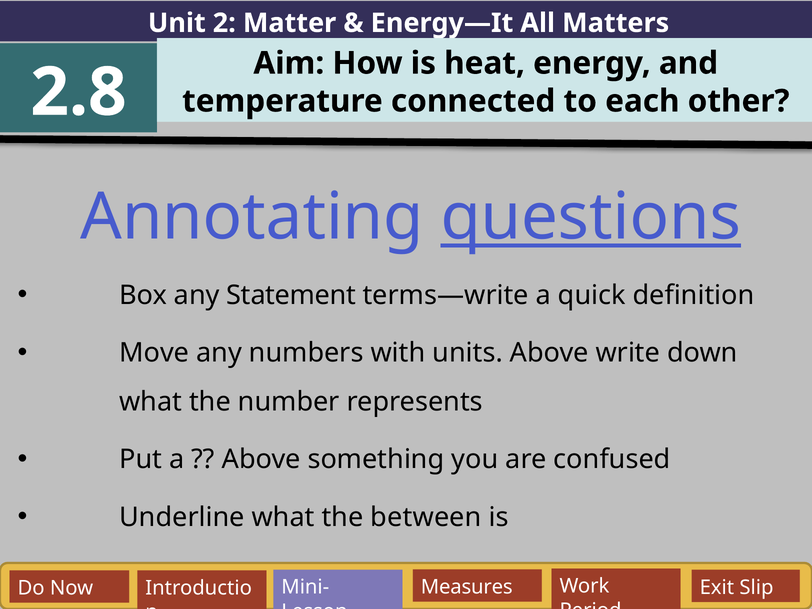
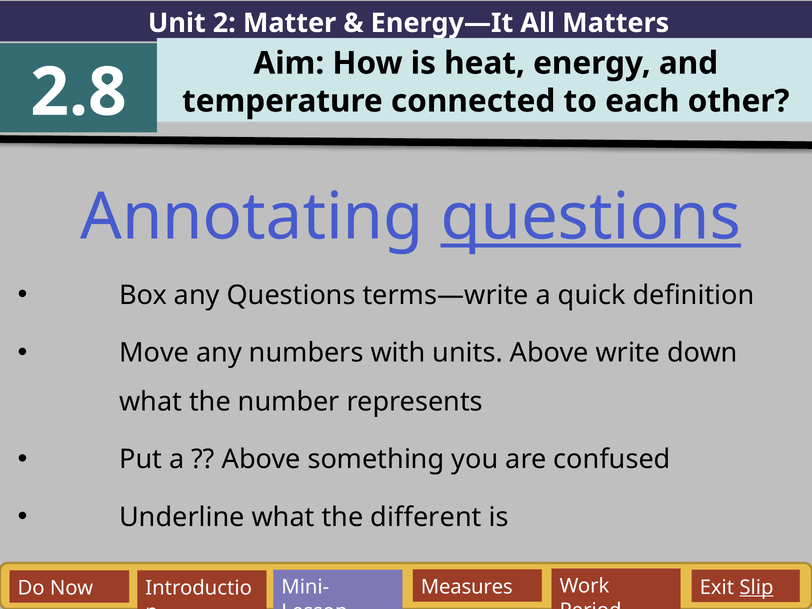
any Statement: Statement -> Questions
between: between -> different
Slip underline: none -> present
